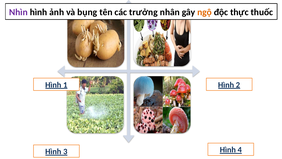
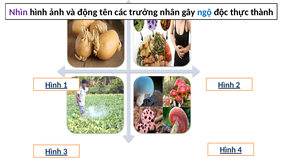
bụng: bụng -> động
ngộ colour: orange -> blue
thuốc: thuốc -> thành
